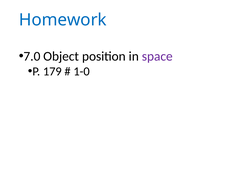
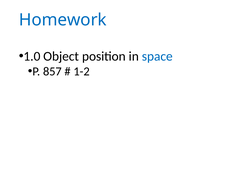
7.0: 7.0 -> 1.0
space colour: purple -> blue
179: 179 -> 857
1-0: 1-0 -> 1-2
